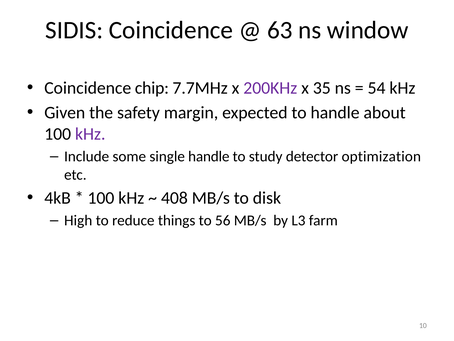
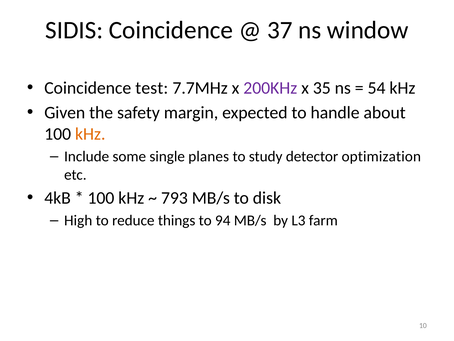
63: 63 -> 37
chip: chip -> test
kHz at (90, 134) colour: purple -> orange
single handle: handle -> planes
408: 408 -> 793
56: 56 -> 94
